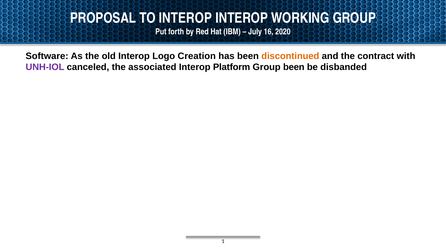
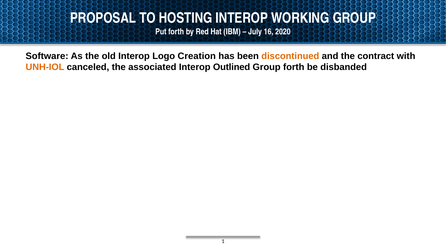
TO INTEROP: INTEROP -> HOSTING
UNH-IOL colour: purple -> orange
Platform: Platform -> Outlined
Group been: been -> forth
